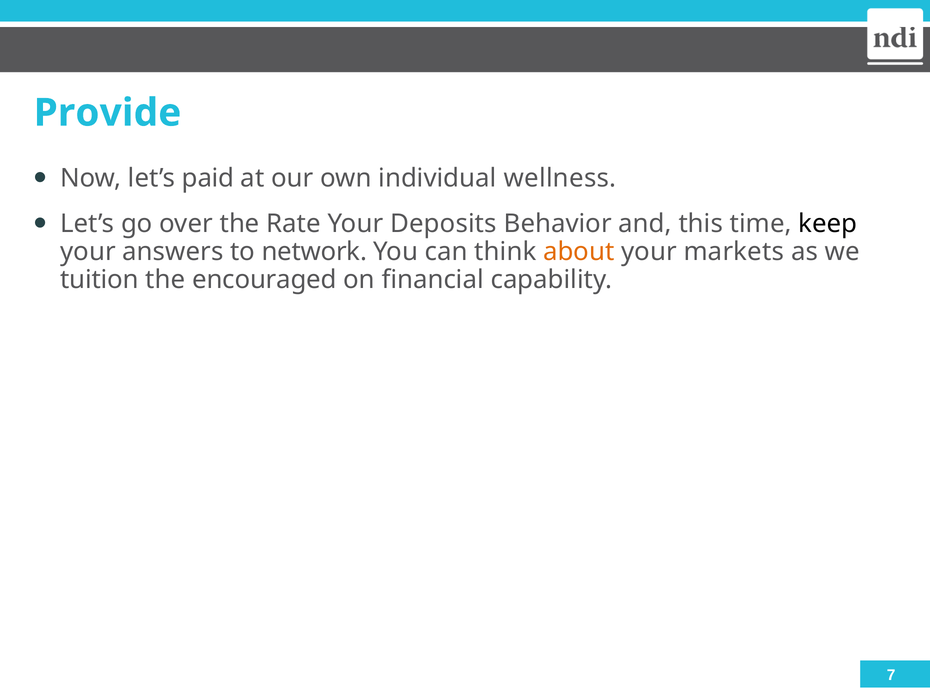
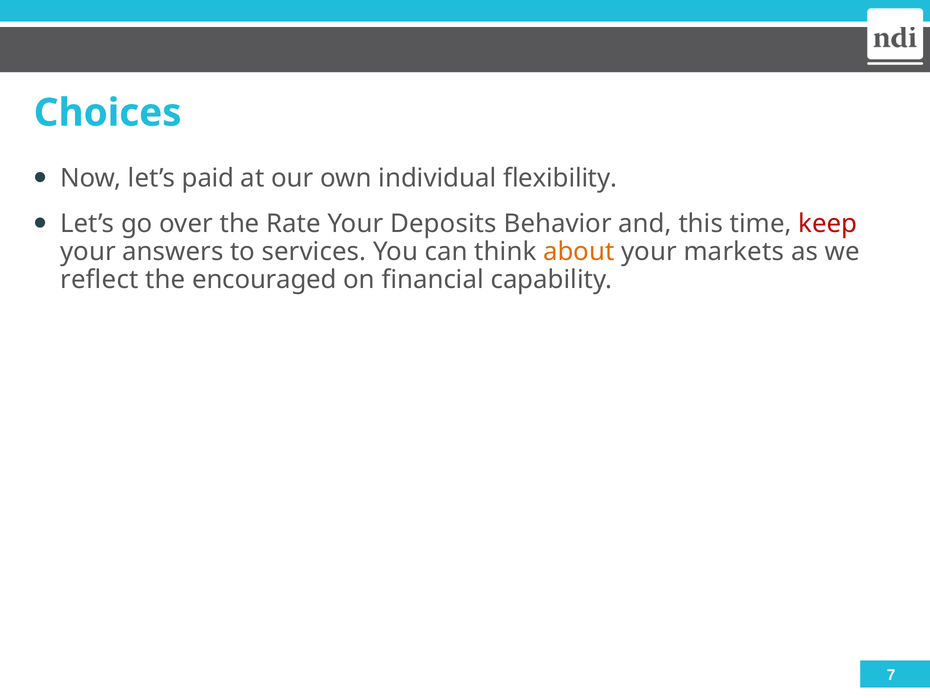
Provide: Provide -> Choices
wellness: wellness -> flexibility
keep colour: black -> red
network: network -> services
tuition: tuition -> reflect
